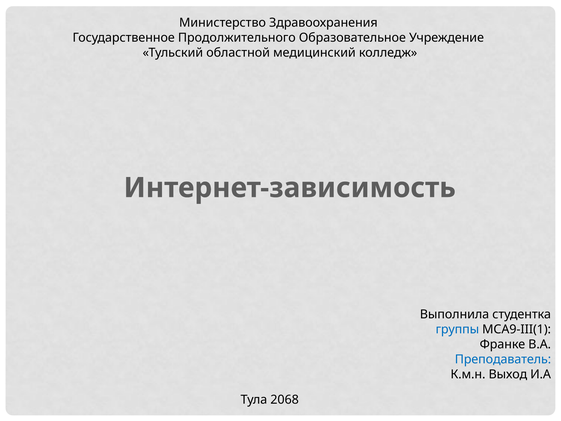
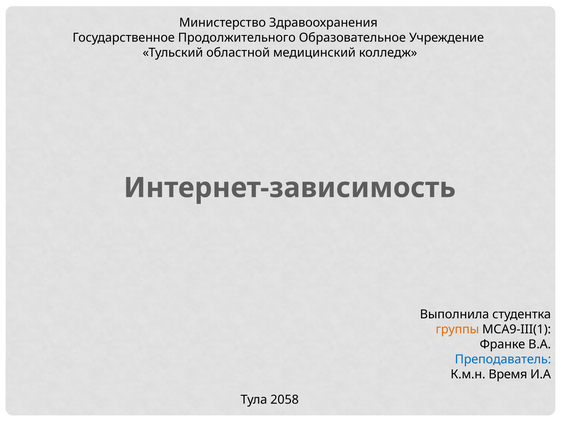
группы colour: blue -> orange
Выход: Выход -> Время
2068: 2068 -> 2058
